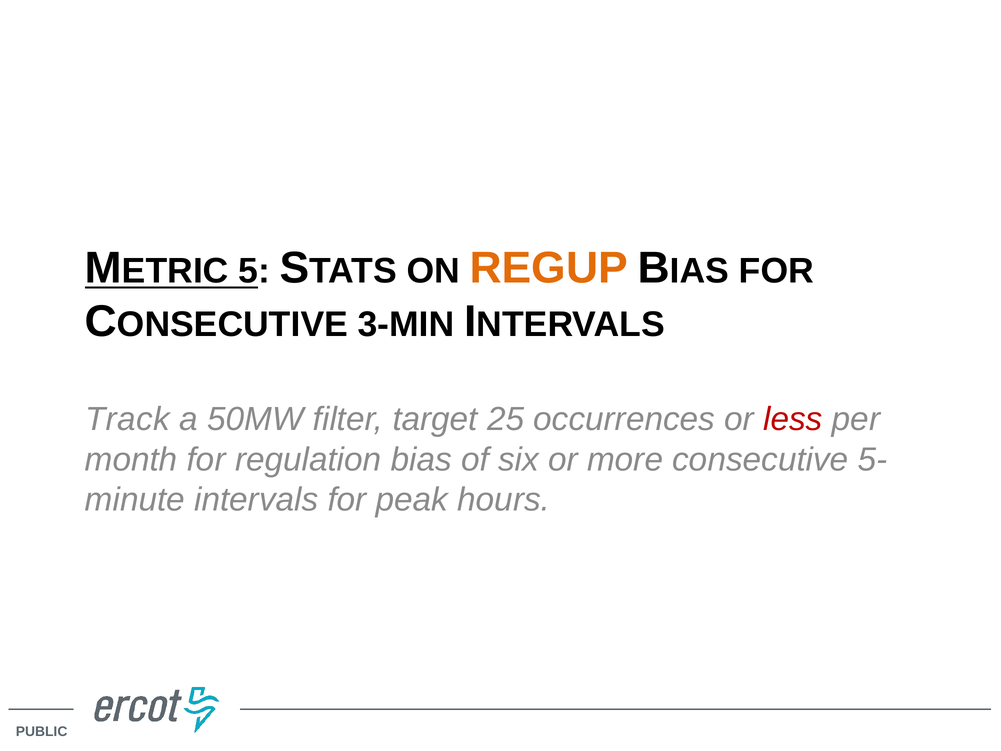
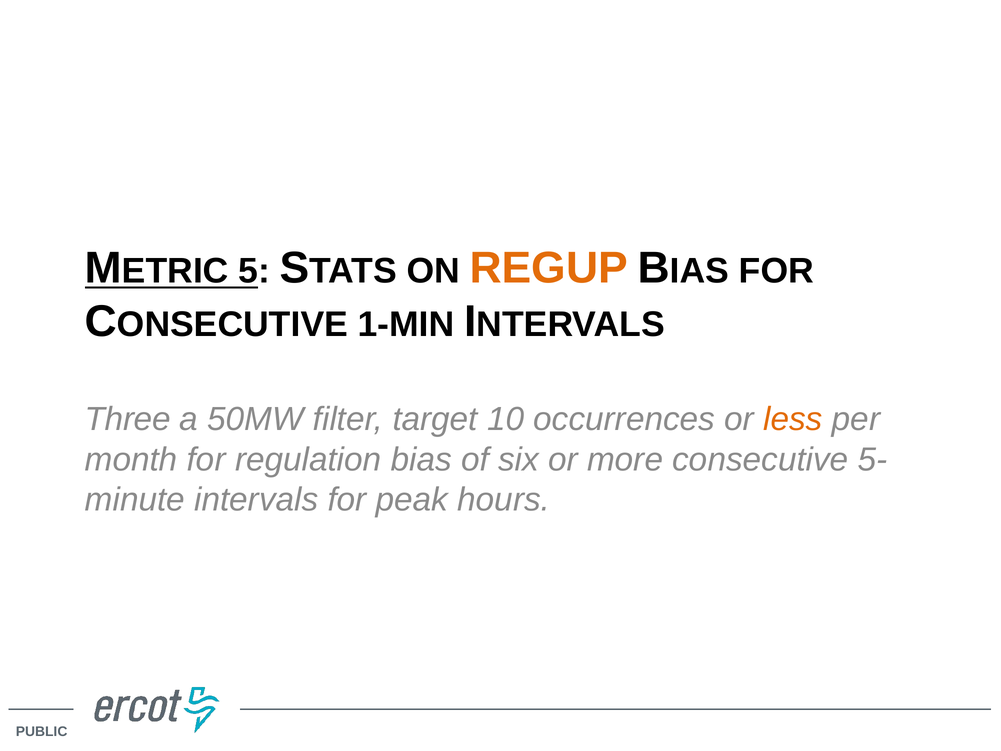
3-MIN: 3-MIN -> 1-MIN
Track: Track -> Three
25: 25 -> 10
less colour: red -> orange
